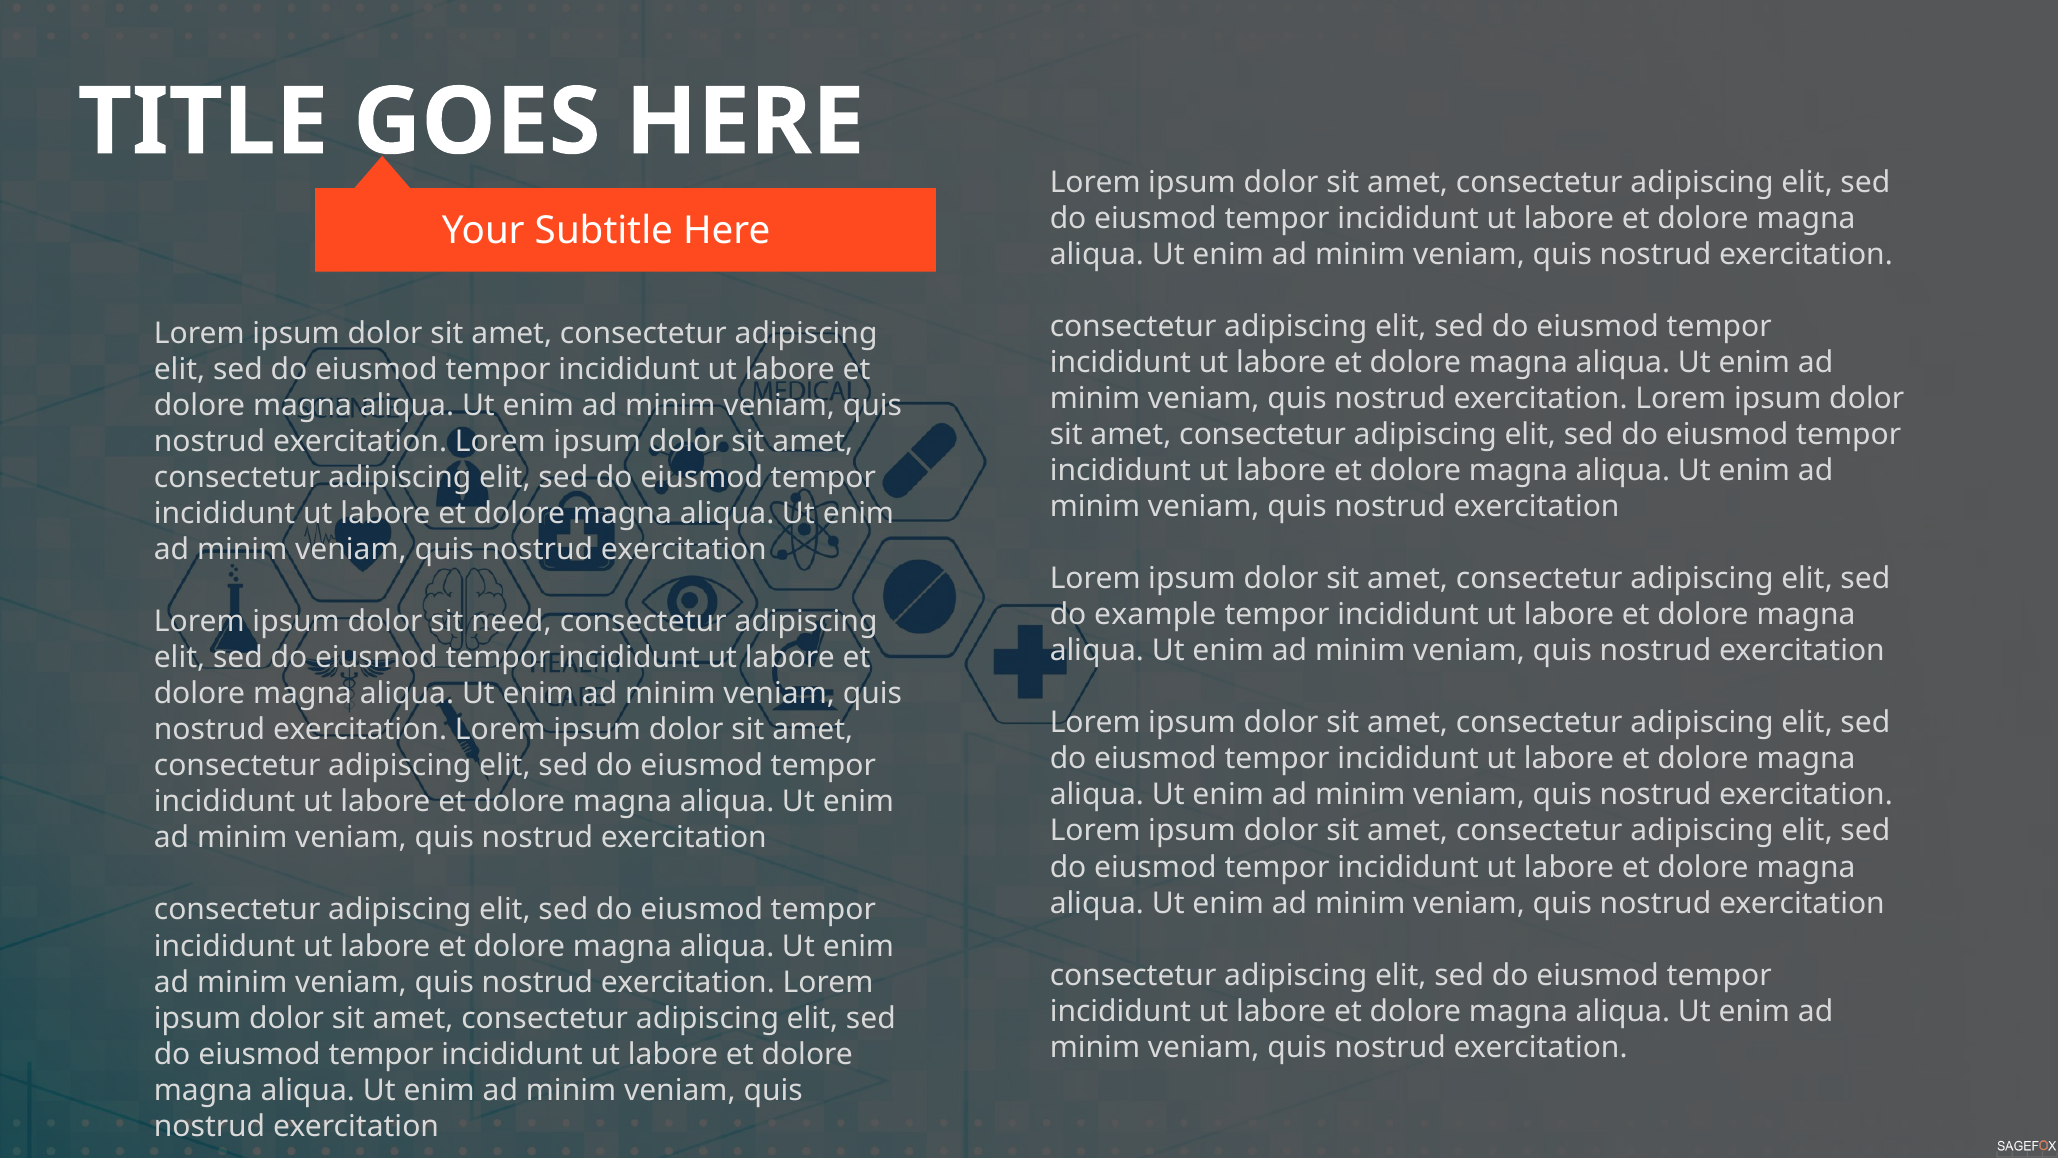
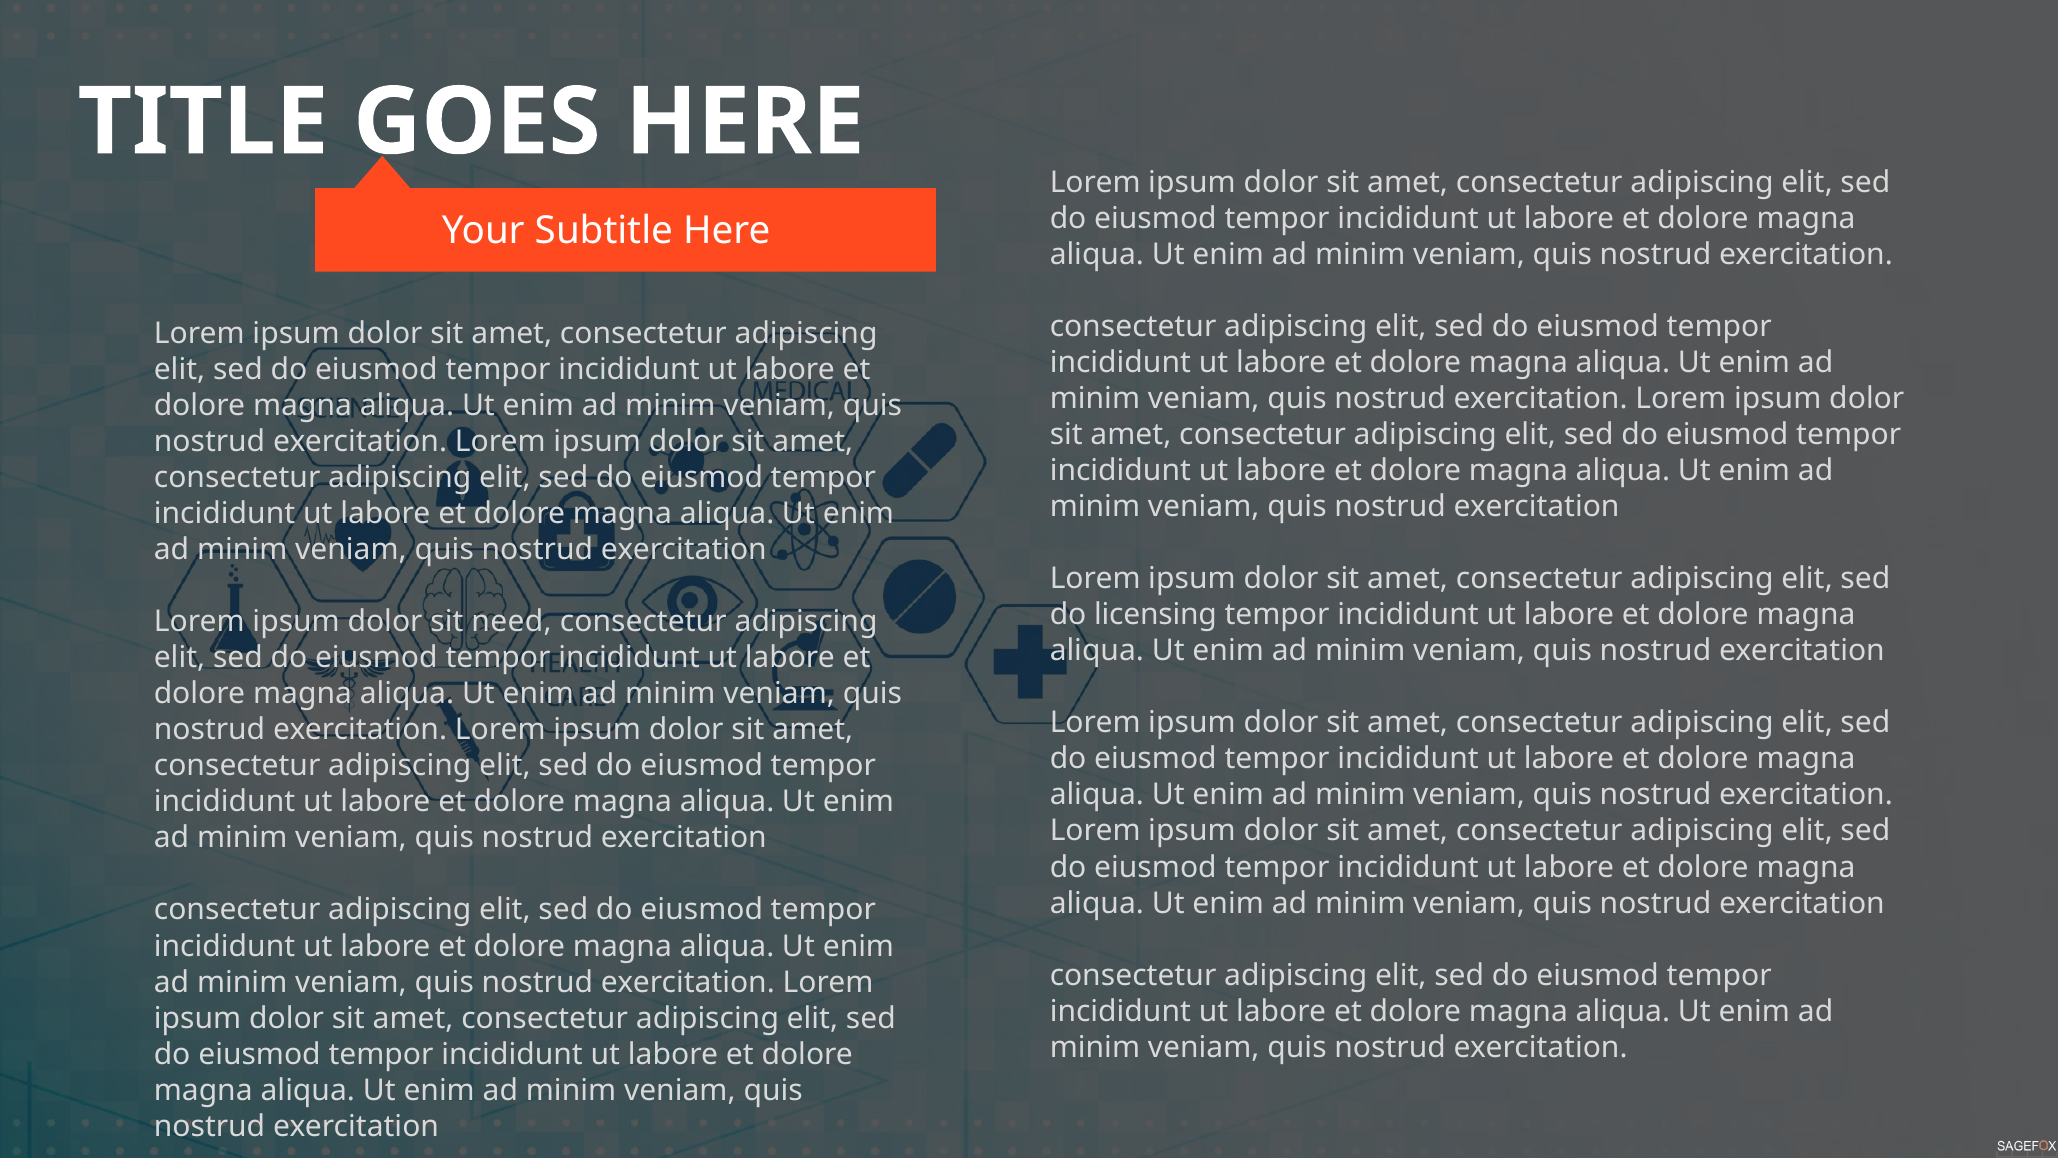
example: example -> licensing
